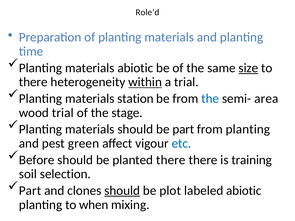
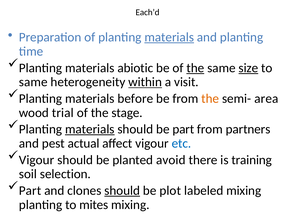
Role’d: Role’d -> Each’d
materials at (169, 37) underline: none -> present
the at (195, 68) underline: none -> present
there at (33, 82): there -> same
a trial: trial -> visit
station: station -> before
the at (210, 99) colour: blue -> orange
materials at (90, 129) underline: none -> present
from planting: planting -> partners
green: green -> actual
Before at (37, 160): Before -> Vigour
planted there: there -> avoid
labeled abiotic: abiotic -> mixing
when: when -> mites
